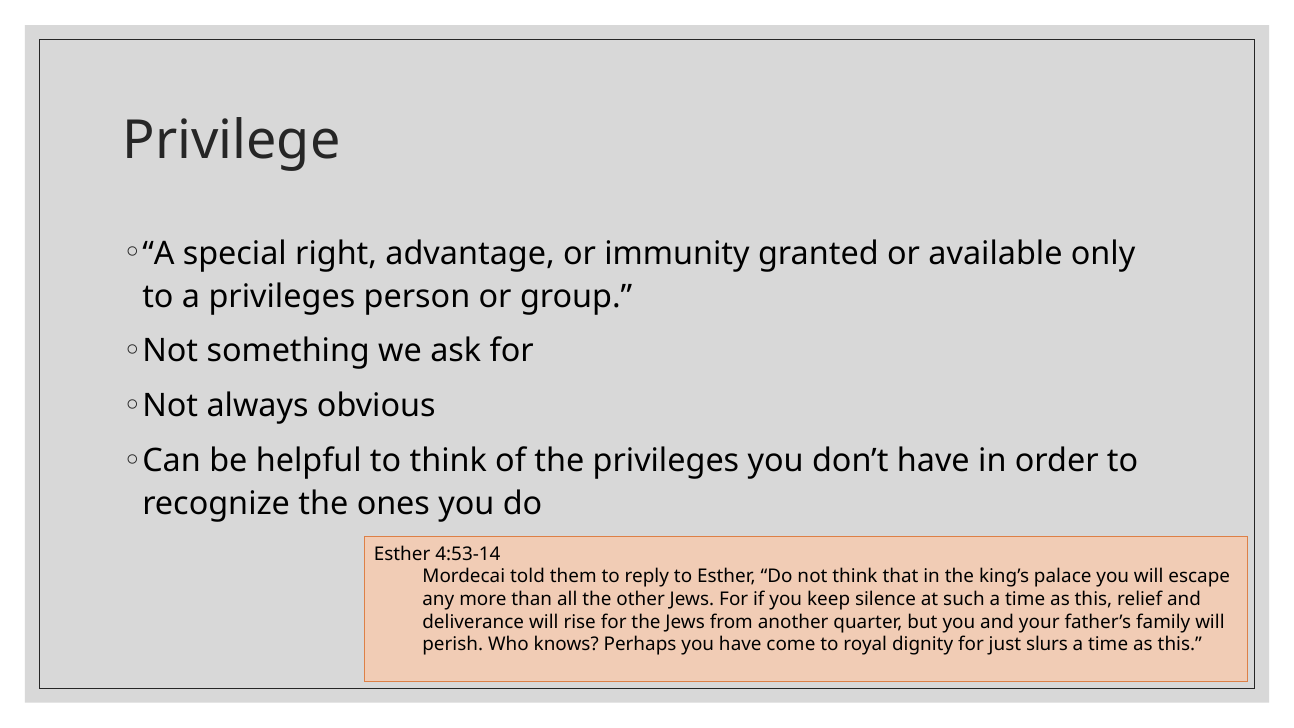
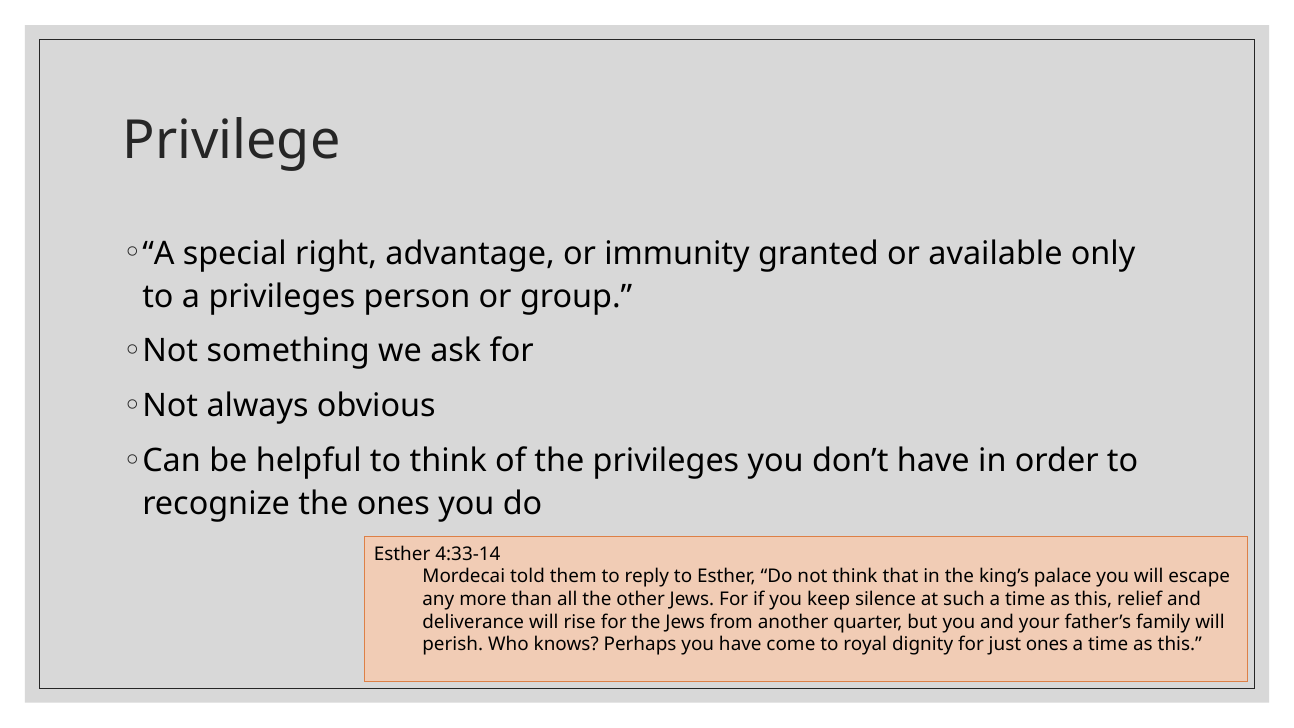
4:53-14: 4:53-14 -> 4:33-14
just slurs: slurs -> ones
